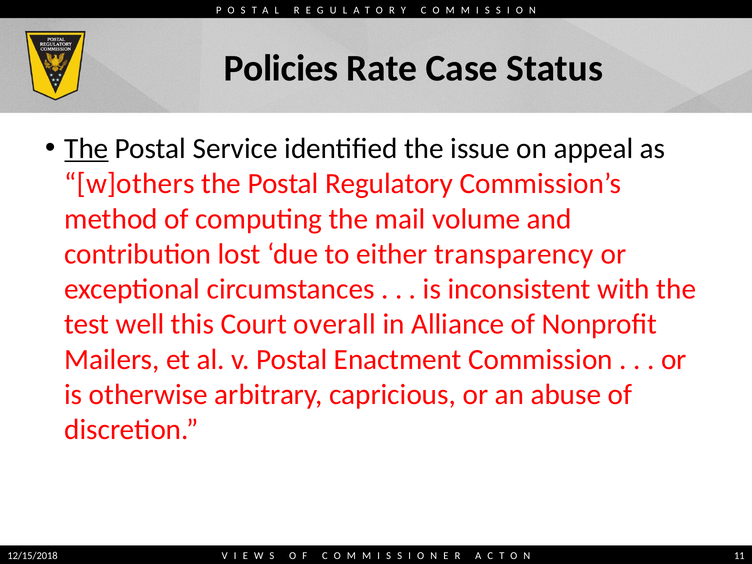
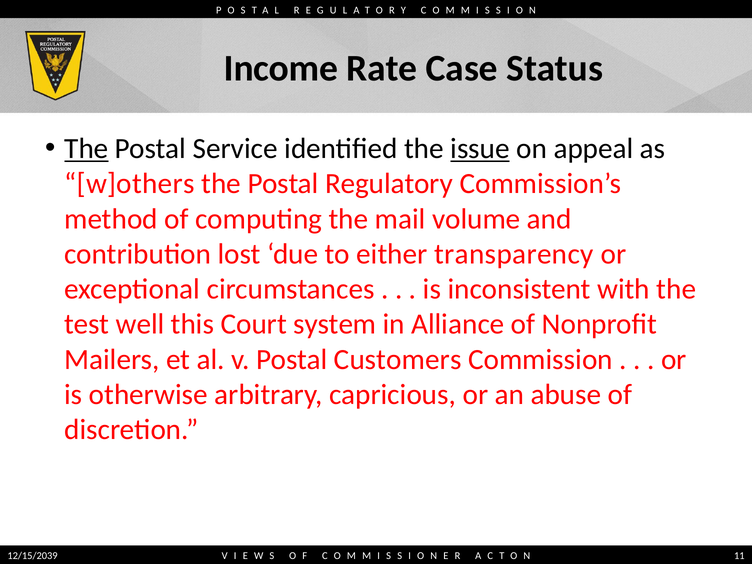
Policies: Policies -> Income
issue underline: none -> present
overall: overall -> system
Enactment: Enactment -> Customers
12/15/2018: 12/15/2018 -> 12/15/2039
